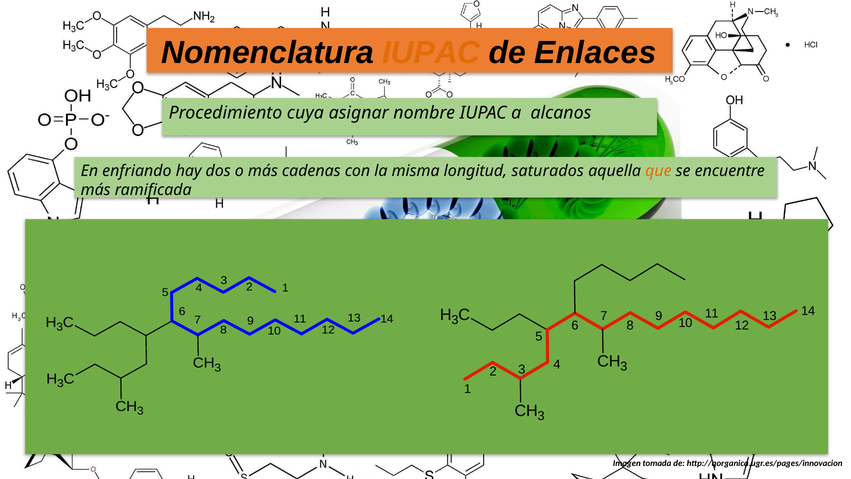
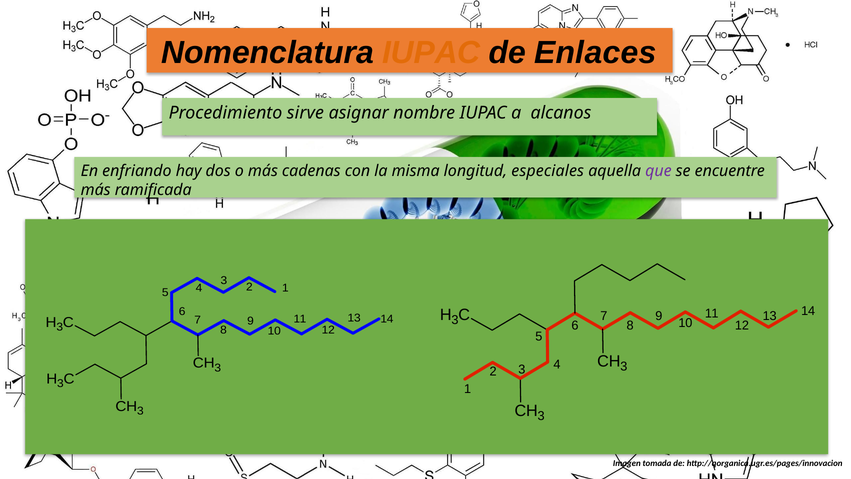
cuya: cuya -> sirve
saturados: saturados -> especiales
que colour: orange -> purple
